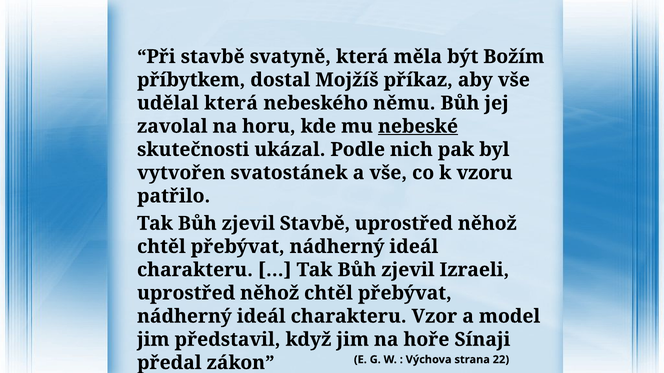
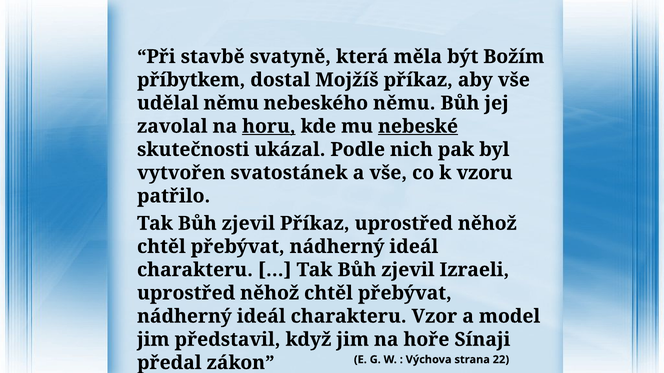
udělal která: která -> němu
horu underline: none -> present
zjevil Stavbě: Stavbě -> Příkaz
